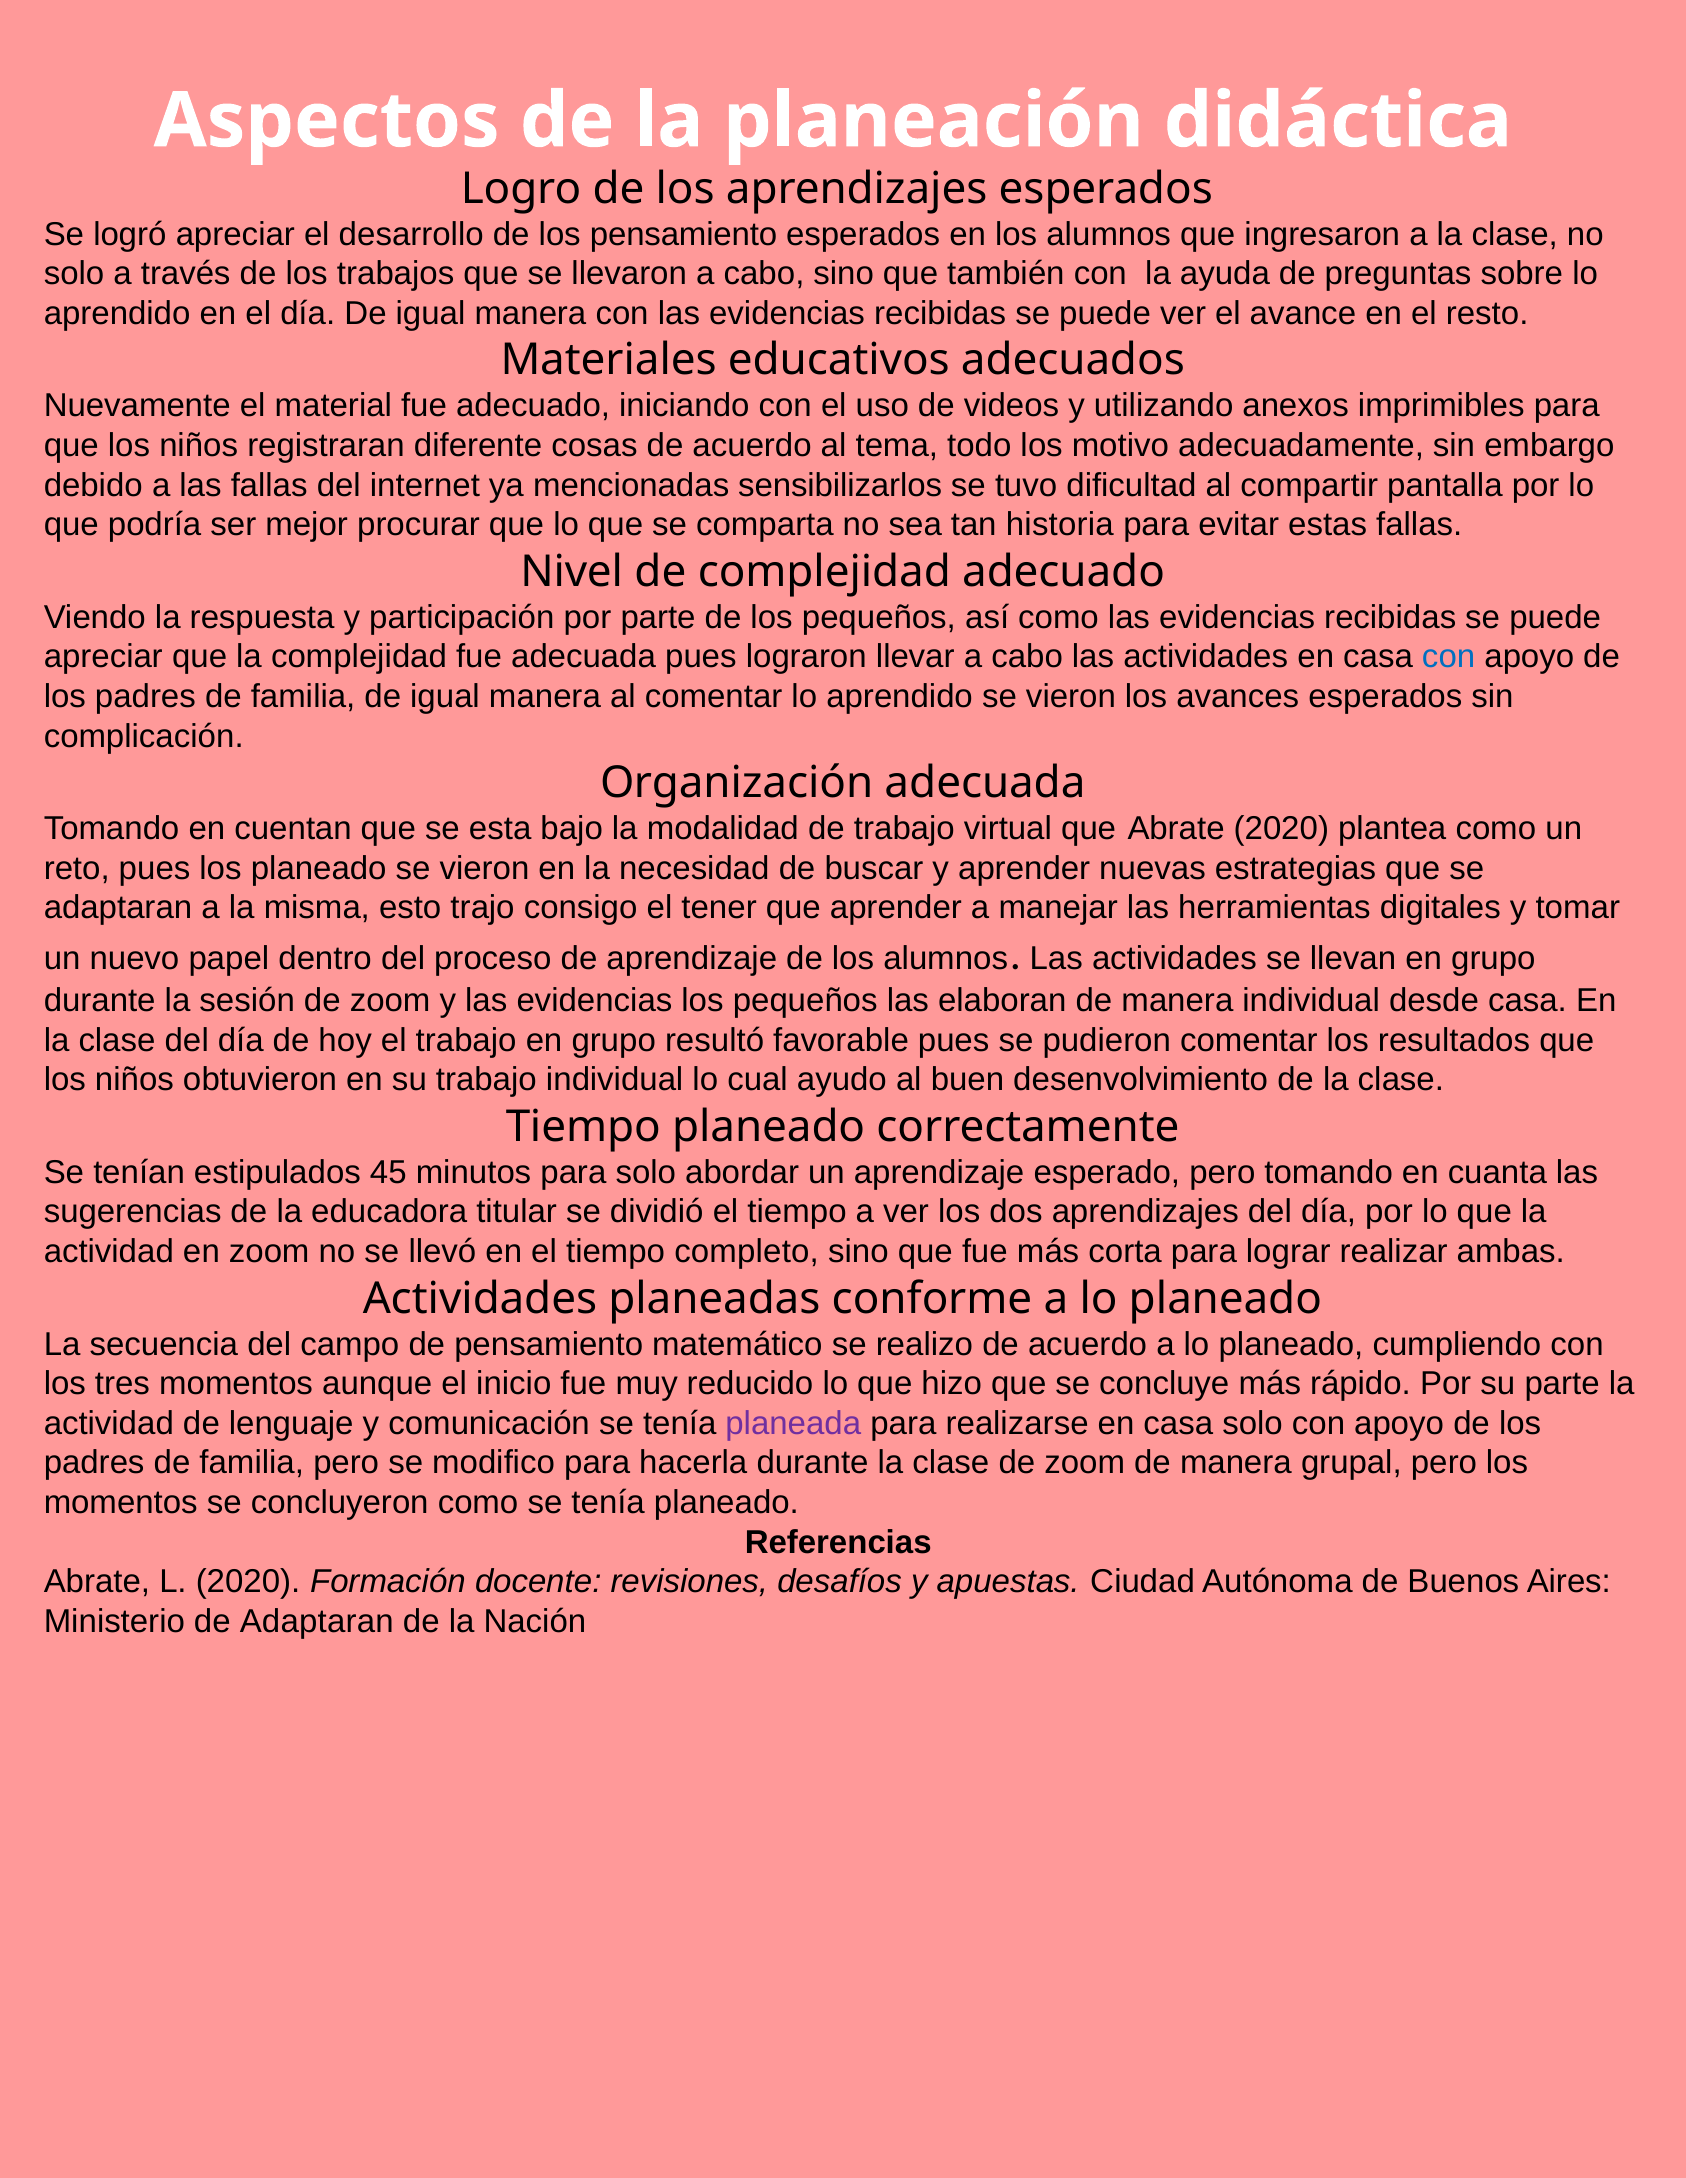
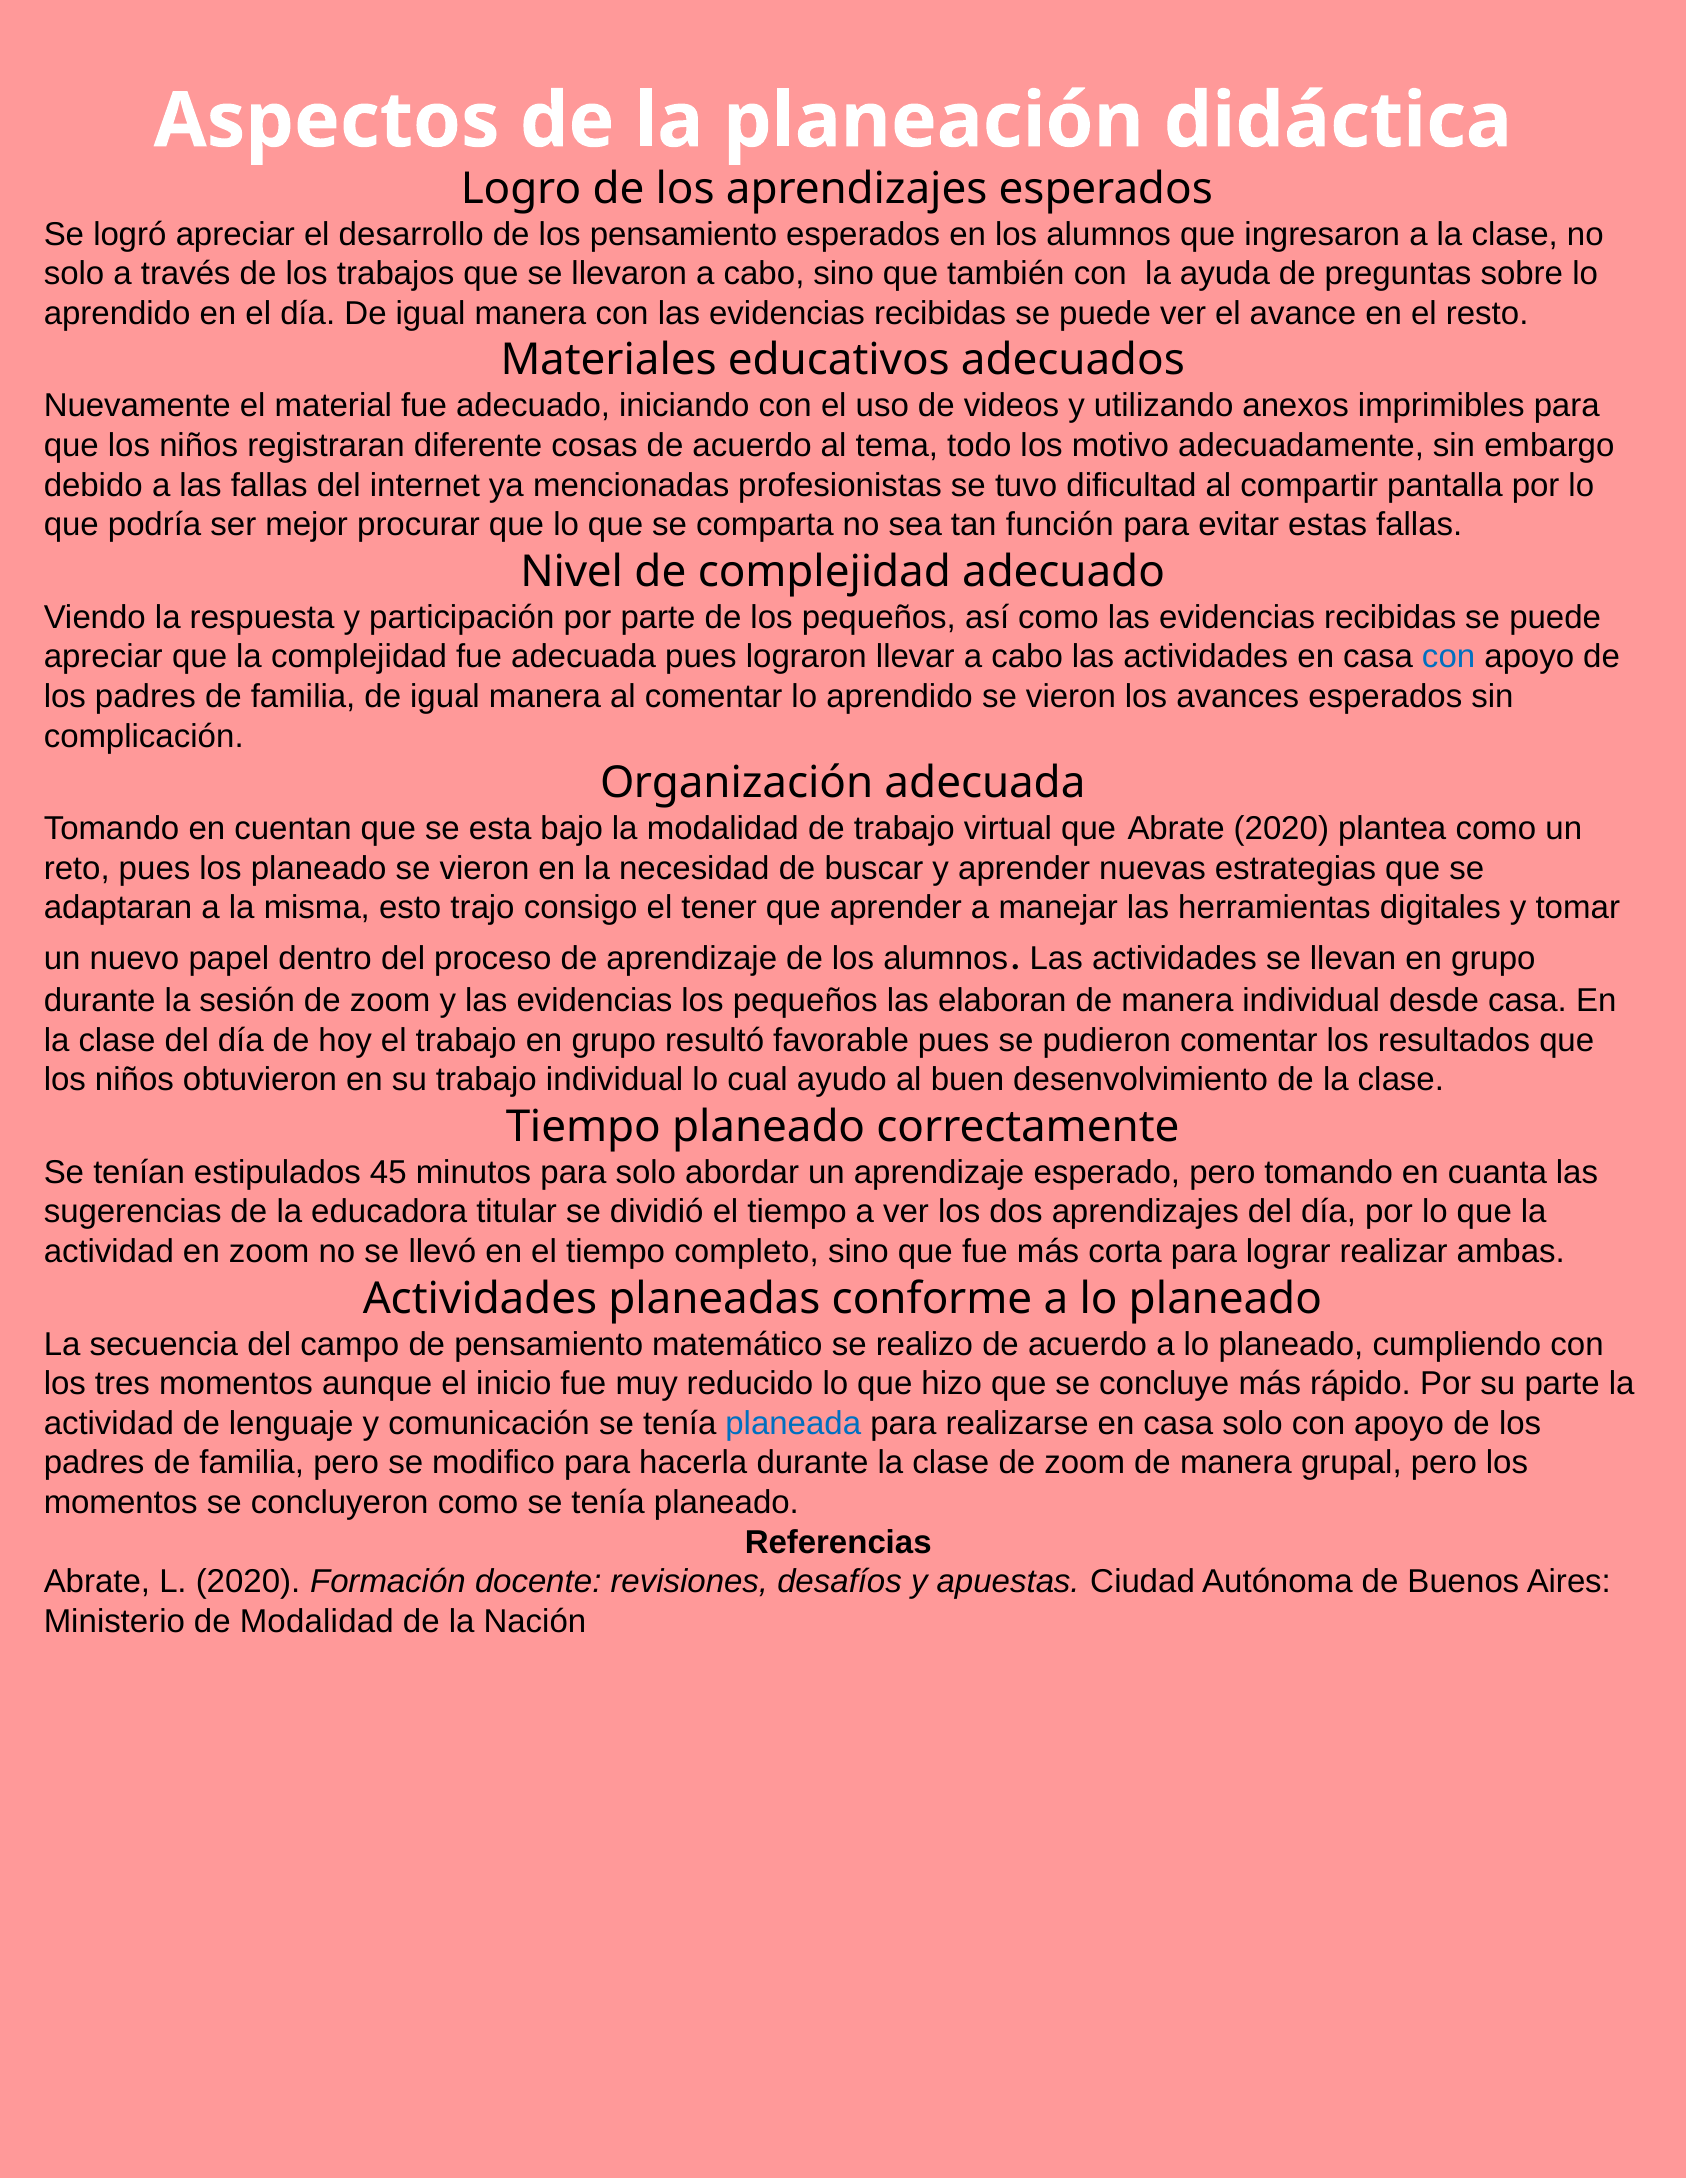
sensibilizarlos: sensibilizarlos -> profesionistas
historia: historia -> función
planeada colour: purple -> blue
de Adaptaran: Adaptaran -> Modalidad
